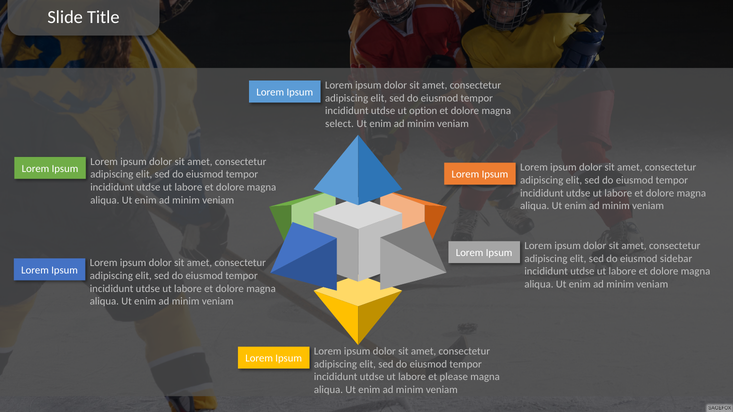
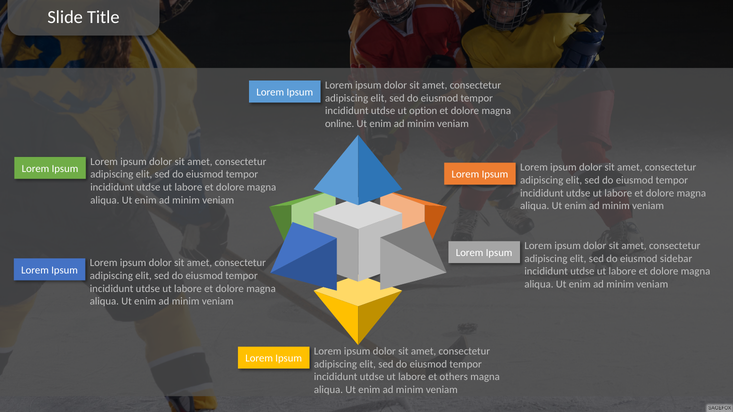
select: select -> online
please: please -> others
